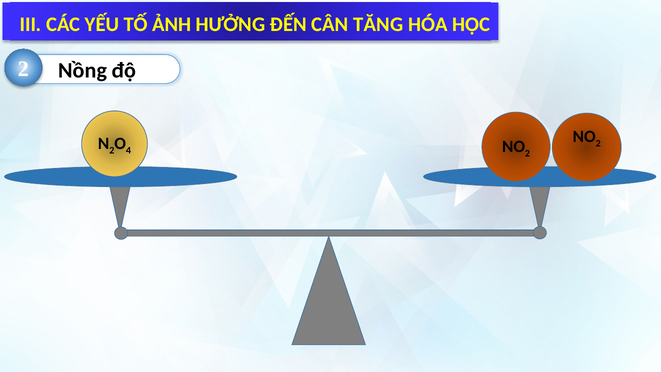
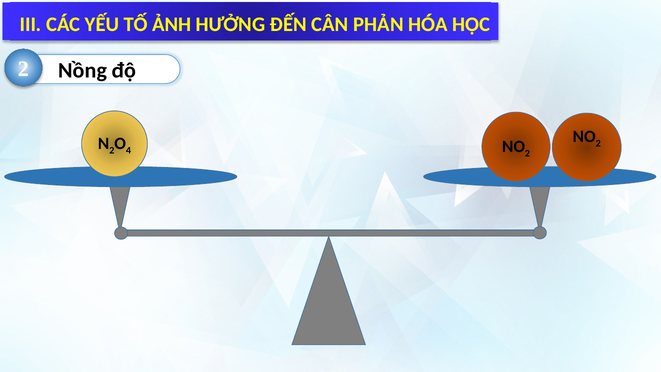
TĂNG: TĂNG -> PHẢN
